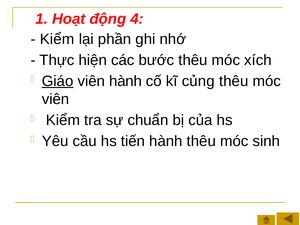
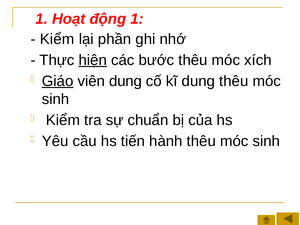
động 4: 4 -> 1
hiện underline: none -> present
viên hành: hành -> dung
kĩ củng: củng -> dung
viên at (56, 99): viên -> sinh
